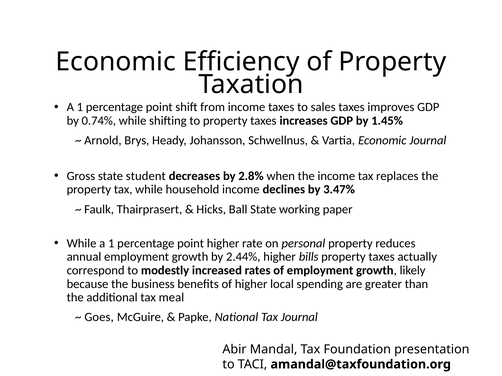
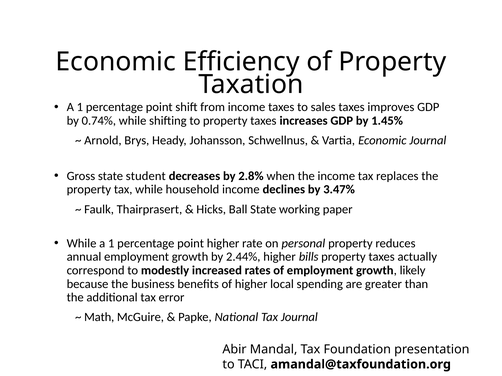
meal: meal -> error
Goes: Goes -> Math
